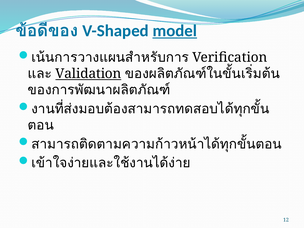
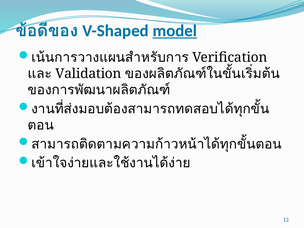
Validation underline: present -> none
